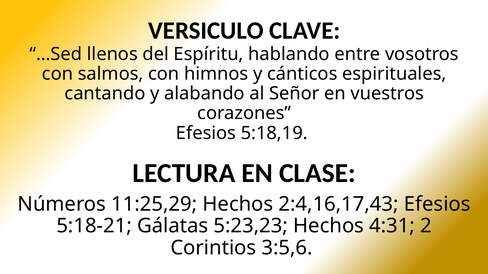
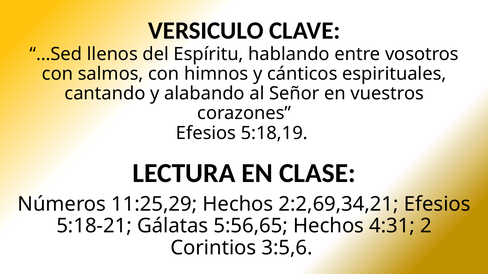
2:4,16,17,43: 2:4,16,17,43 -> 2:2,69,34,21
5:23,23: 5:23,23 -> 5:56,65
